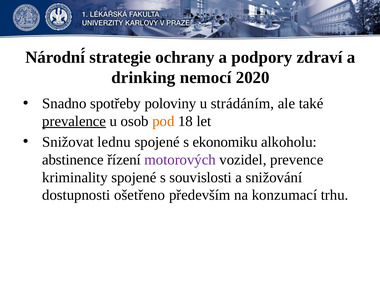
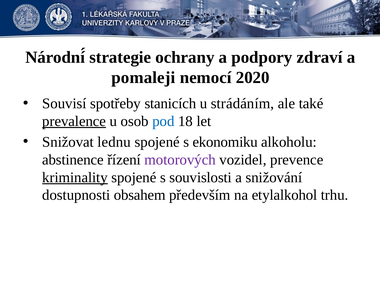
drinking: drinking -> pomaleji
Snadno: Snadno -> Souvisí
poloviny: poloviny -> stanicích
pod colour: orange -> blue
kriminality underline: none -> present
ošetřeno: ošetřeno -> obsahem
konzumací: konzumací -> etylalkohol
